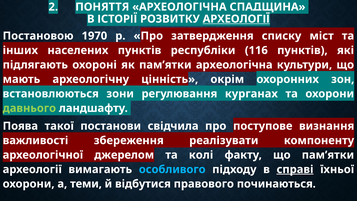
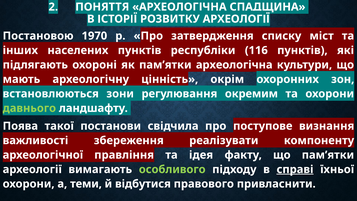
АРХЕОЛОГІЇ at (236, 19) underline: present -> none
курганах: курганах -> окремим
джерелом: джерелом -> правління
колі: колі -> ідея
особливого colour: light blue -> light green
починаються: починаються -> привласнити
